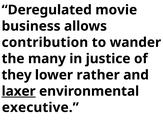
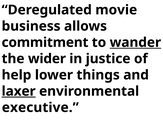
contribution: contribution -> commitment
wander underline: none -> present
many: many -> wider
they: they -> help
rather: rather -> things
